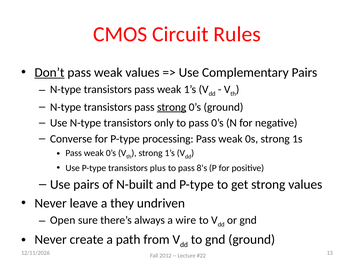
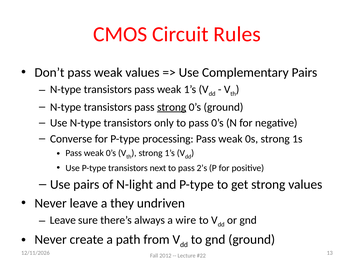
Don’t underline: present -> none
plus: plus -> next
8’s: 8’s -> 2’s
N-built: N-built -> N-light
Open at (63, 221): Open -> Leave
